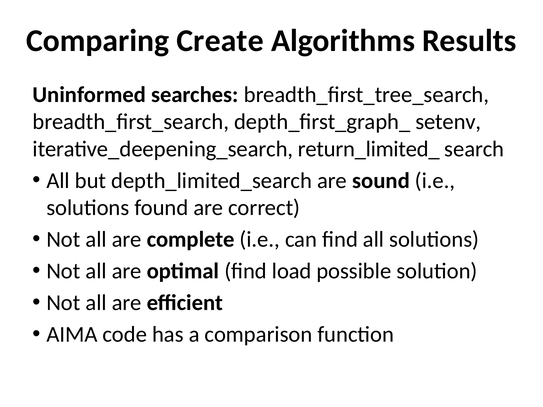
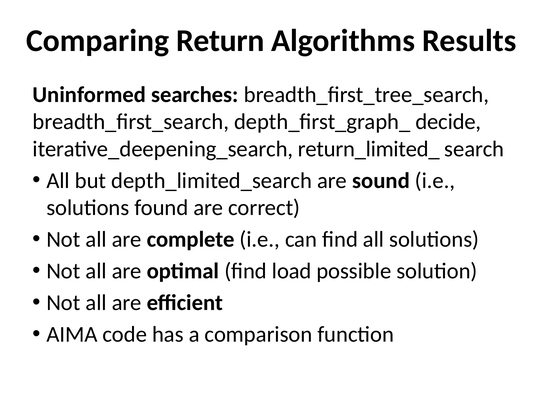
Create: Create -> Return
setenv: setenv -> decide
